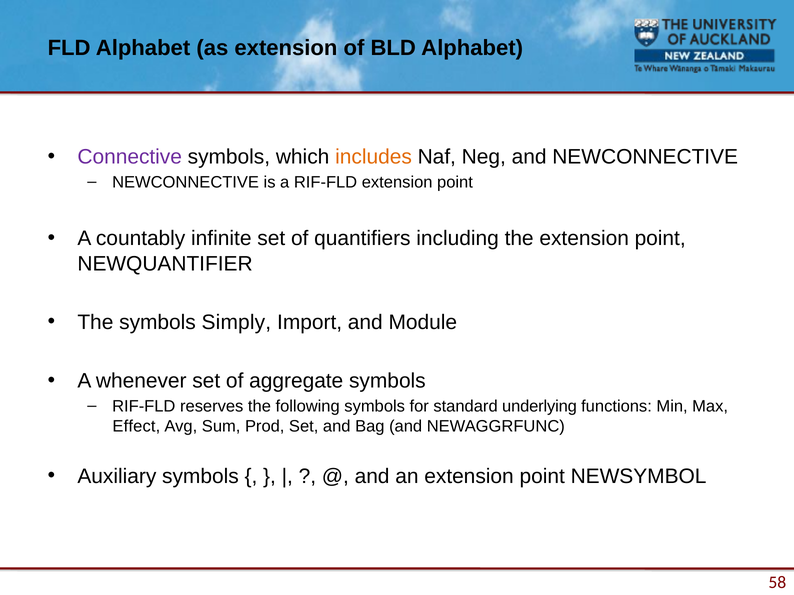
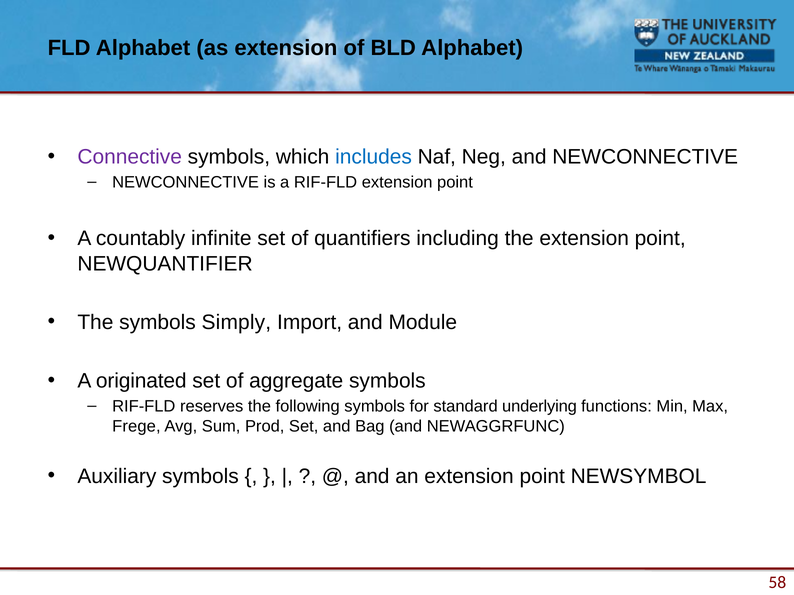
includes colour: orange -> blue
whenever: whenever -> originated
Effect: Effect -> Frege
